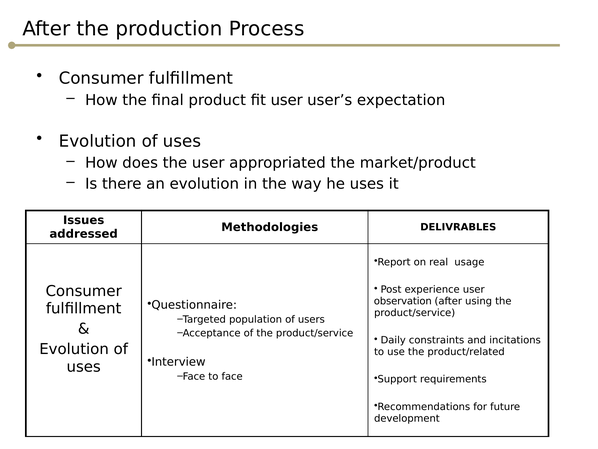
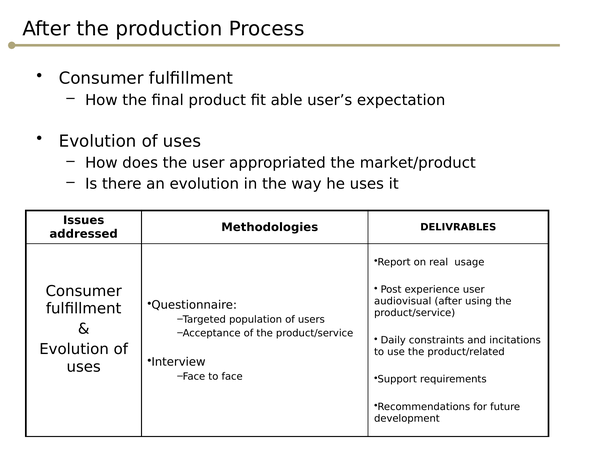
fit user: user -> able
observation: observation -> audiovisual
